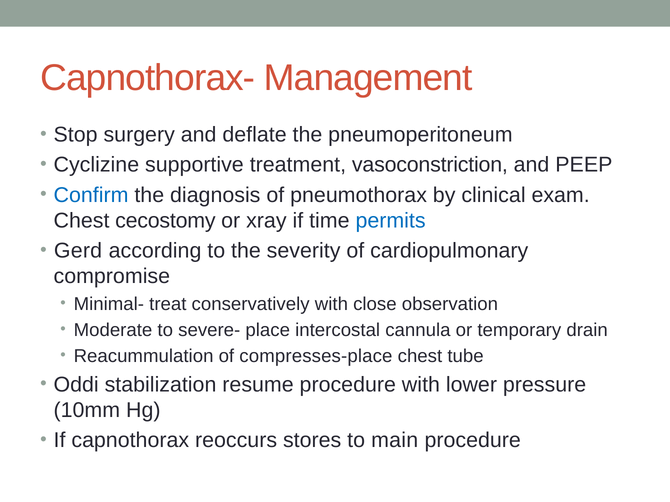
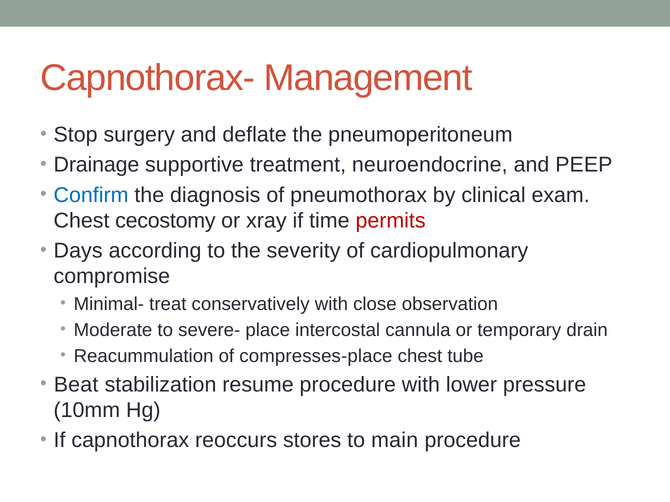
Cyclizine: Cyclizine -> Drainage
vasoconstriction: vasoconstriction -> neuroendocrine
permits colour: blue -> red
Gerd: Gerd -> Days
Oddi: Oddi -> Beat
